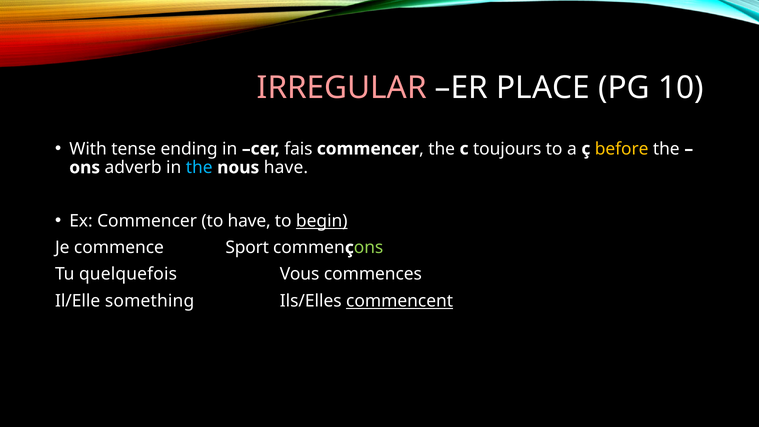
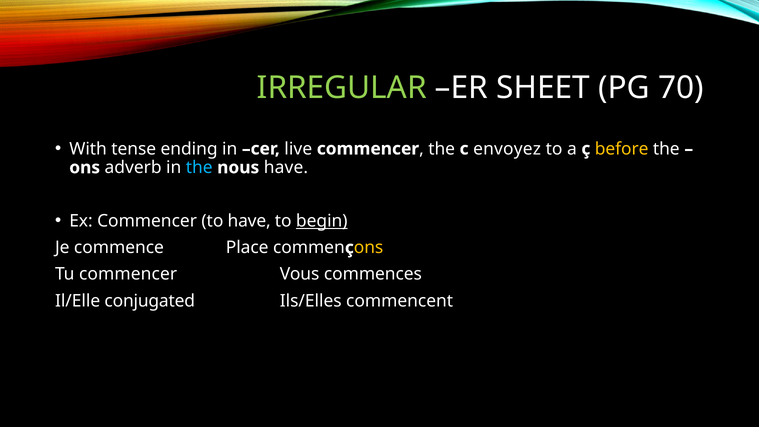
IRREGULAR colour: pink -> light green
PLACE: PLACE -> SHEET
10: 10 -> 70
fais: fais -> live
toujours: toujours -> envoyez
Sport: Sport -> Place
ons at (369, 248) colour: light green -> yellow
Tu quelquefois: quelquefois -> commencer
something: something -> conjugated
commencent underline: present -> none
